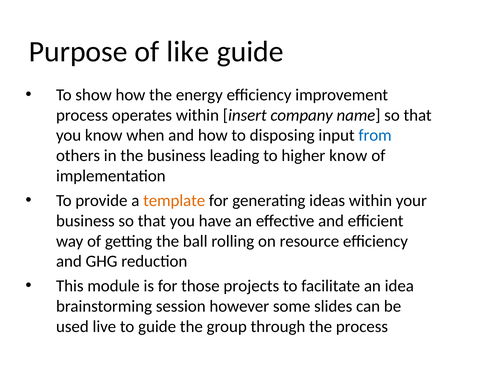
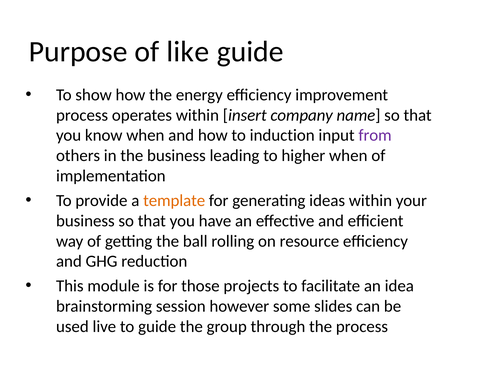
disposing: disposing -> induction
from colour: blue -> purple
higher know: know -> when
